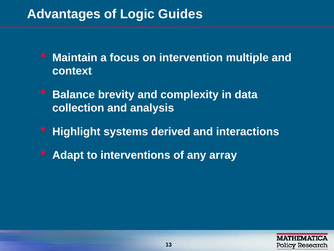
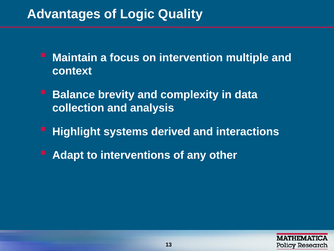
Guides: Guides -> Quality
array: array -> other
